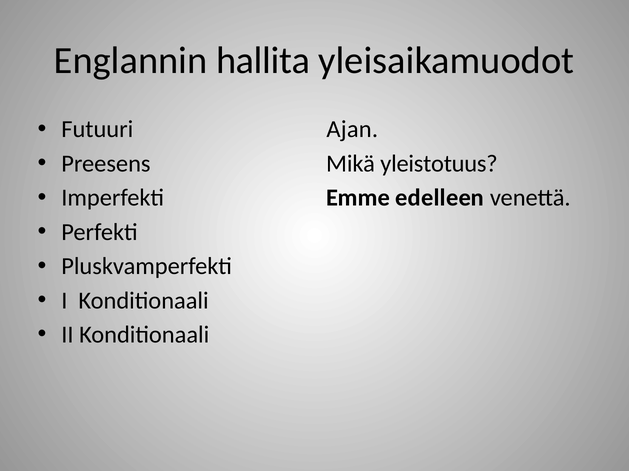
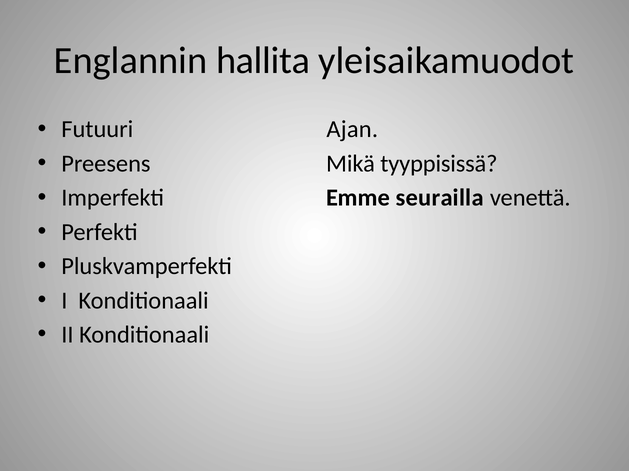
yleistotuus: yleistotuus -> tyyppisissä
edelleen: edelleen -> seurailla
